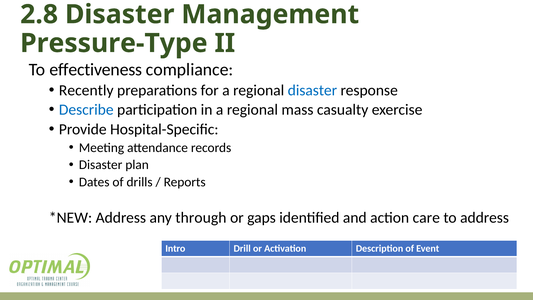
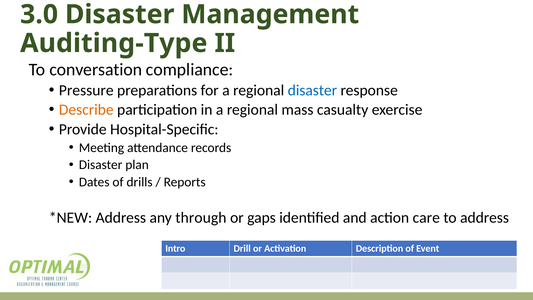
2.8: 2.8 -> 3.0
Pressure-Type: Pressure-Type -> Auditing-Type
effectiveness: effectiveness -> conversation
Recently: Recently -> Pressure
Describe colour: blue -> orange
